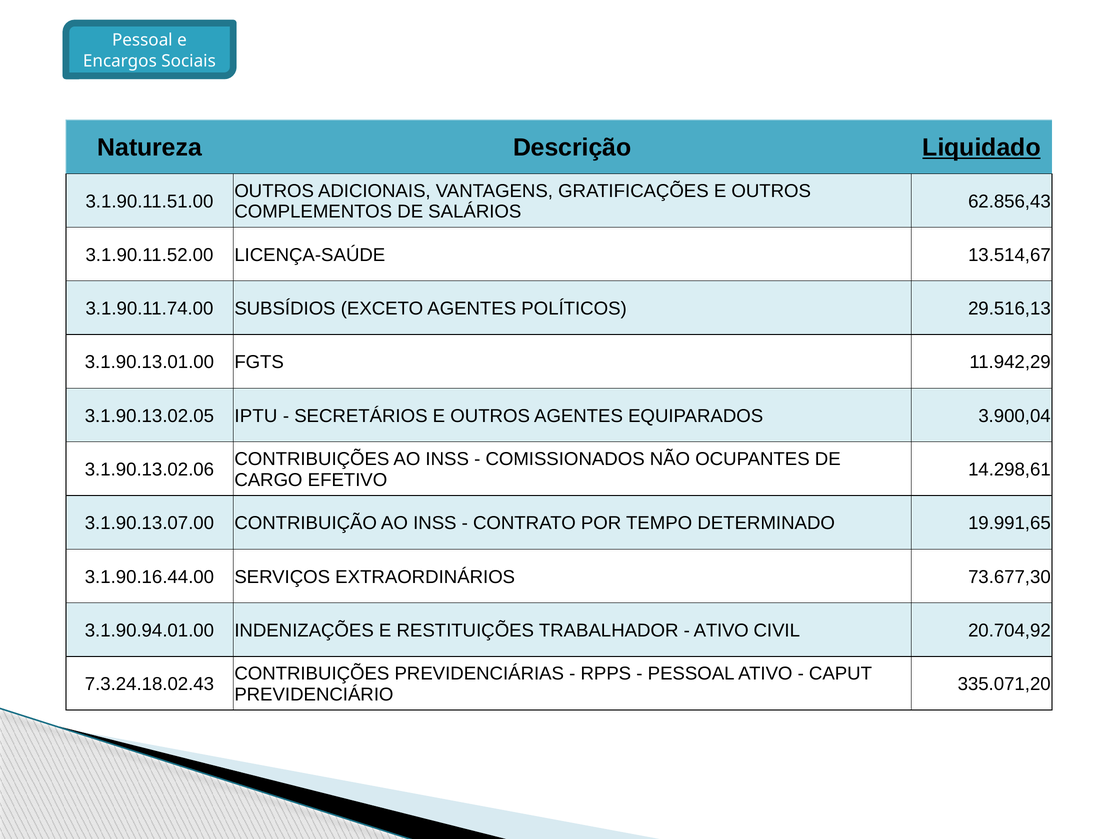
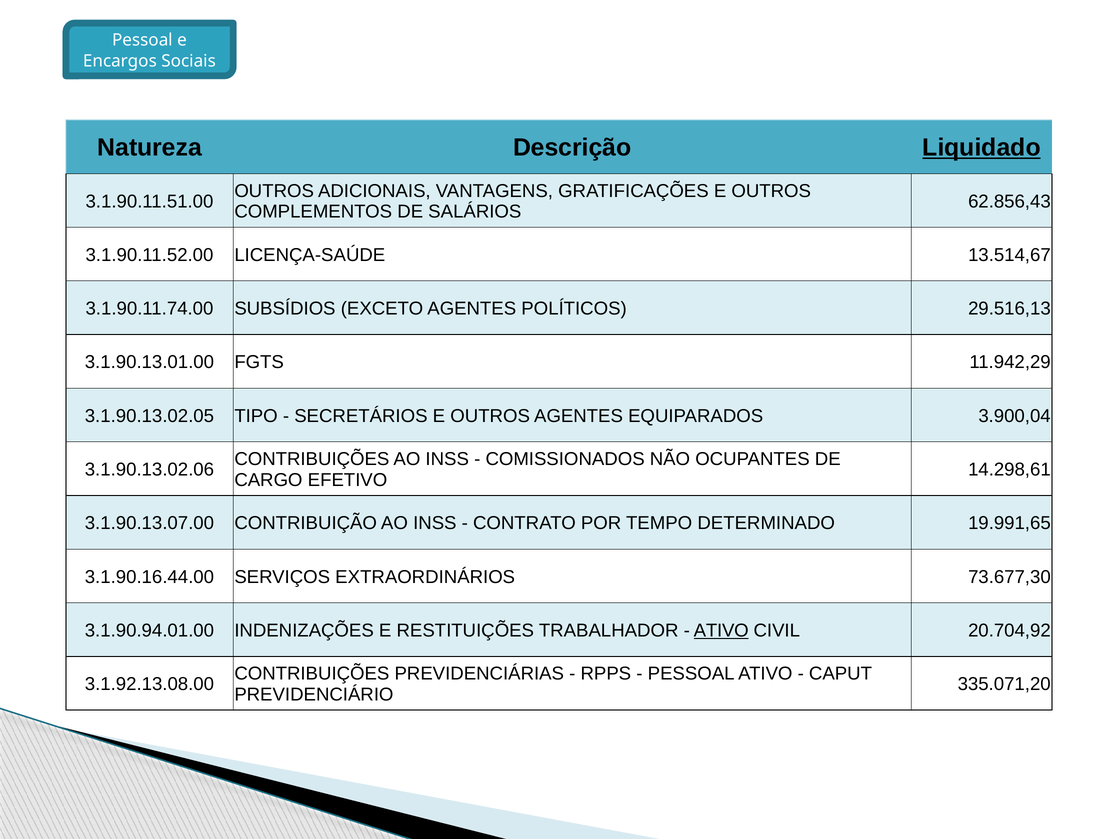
IPTU: IPTU -> TIPO
ATIVO at (721, 630) underline: none -> present
7.3.24.18.02.43: 7.3.24.18.02.43 -> 3.1.92.13.08.00
